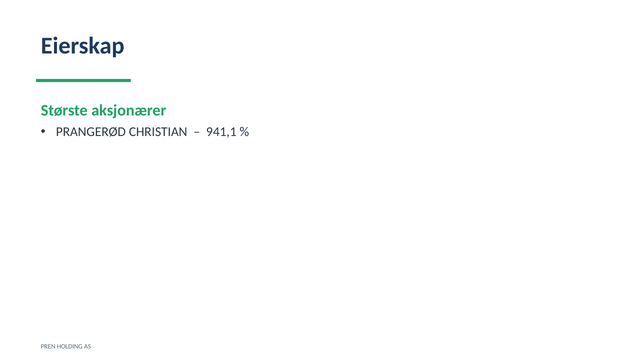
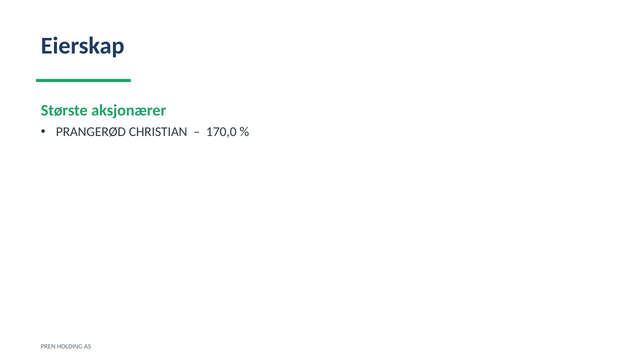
941,1: 941,1 -> 170,0
